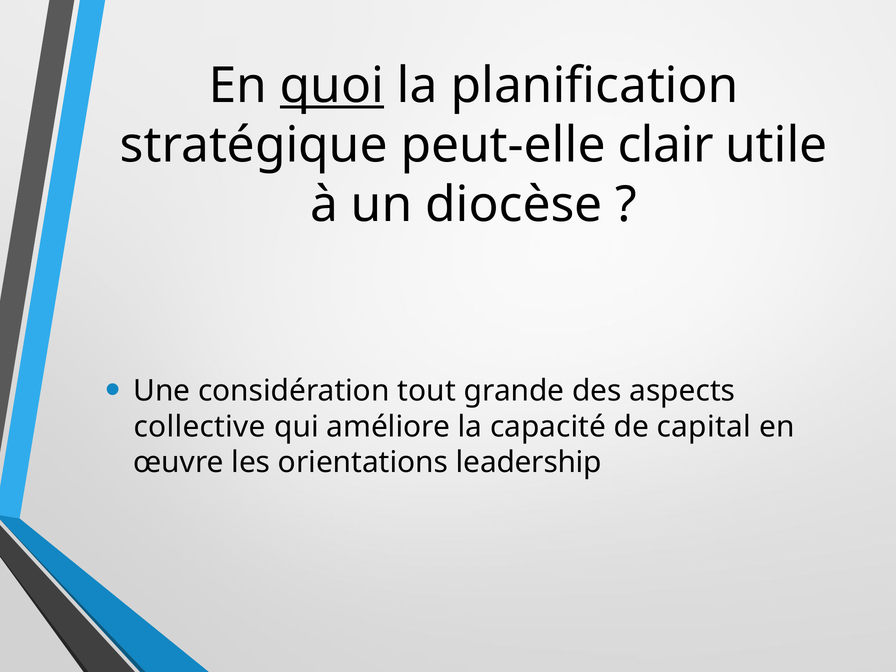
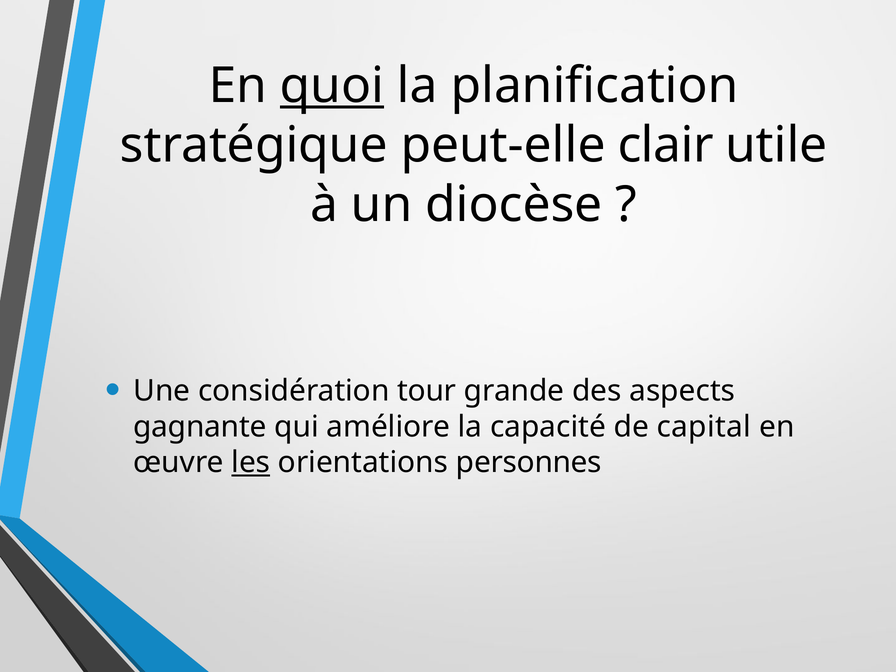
tout: tout -> tour
collective: collective -> gagnante
les underline: none -> present
leadership: leadership -> personnes
